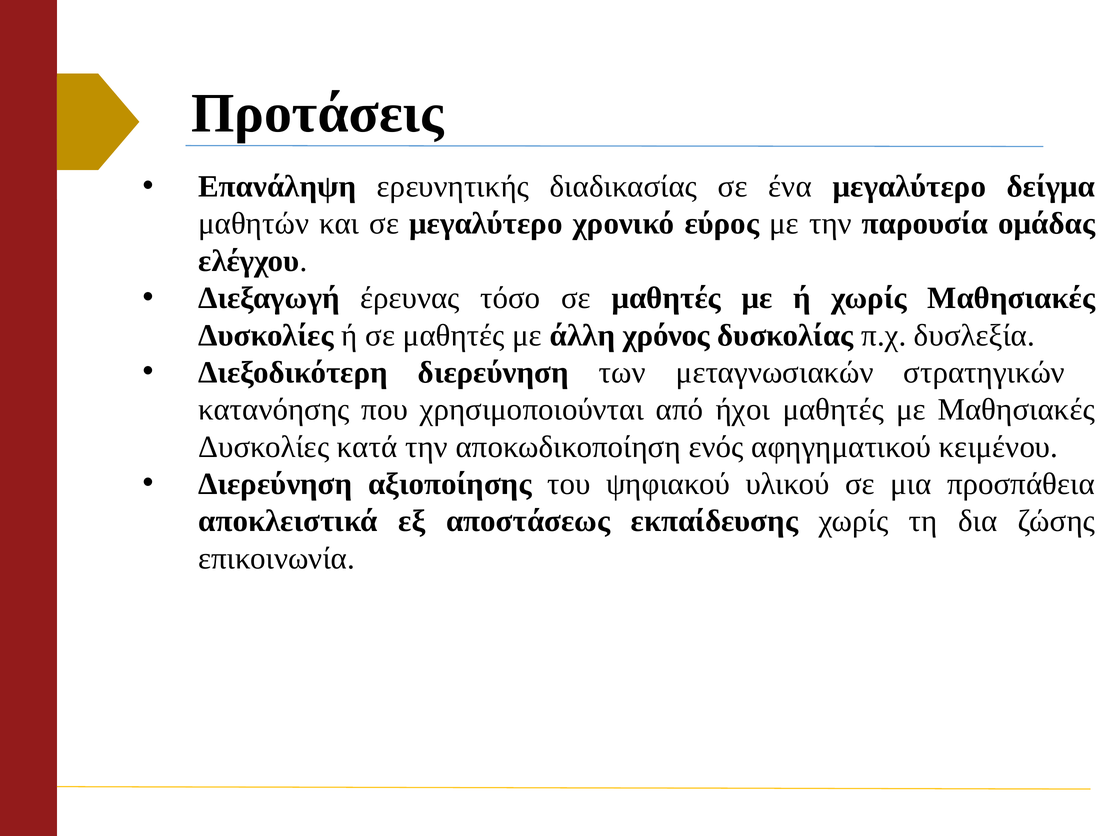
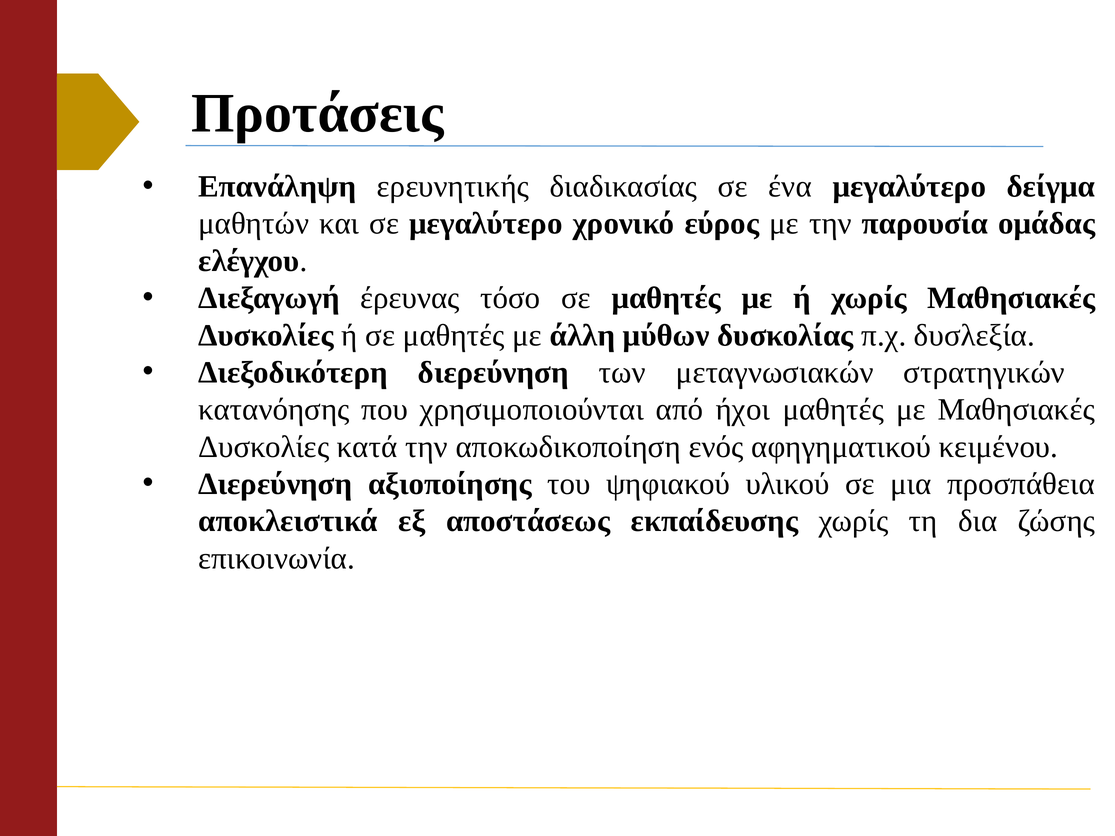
χρόνος: χρόνος -> μύθων
